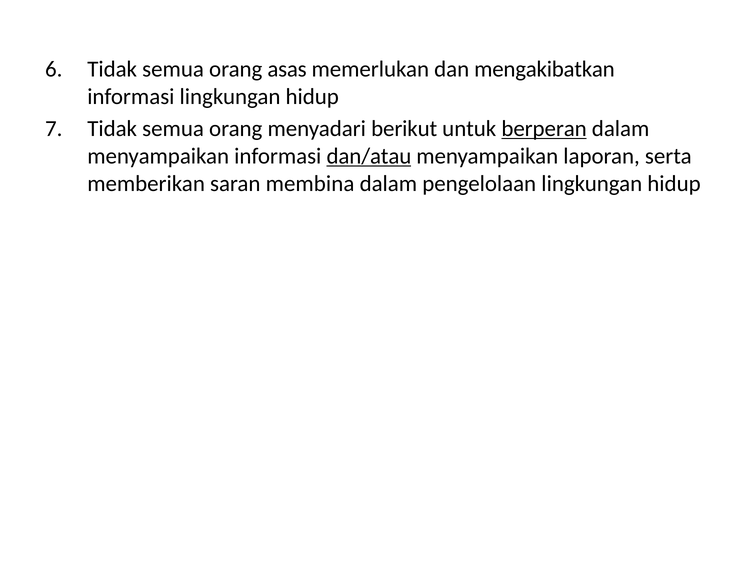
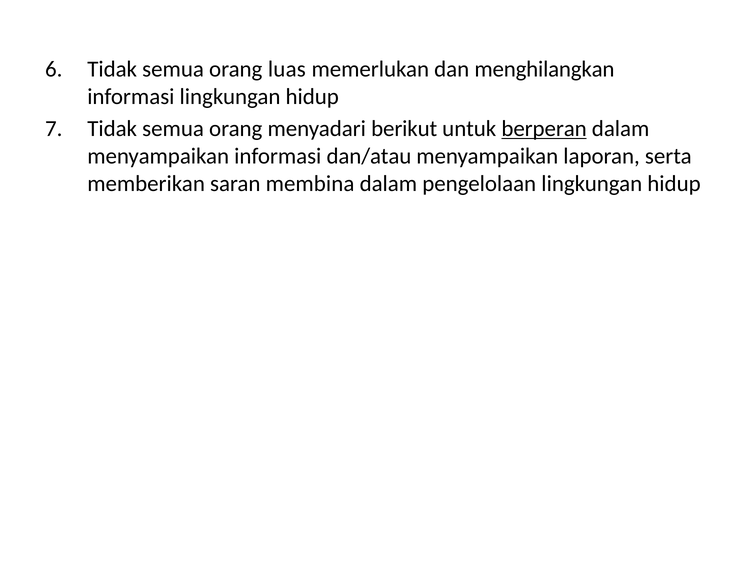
asas: asas -> luas
mengakibatkan: mengakibatkan -> menghilangkan
dan/atau underline: present -> none
